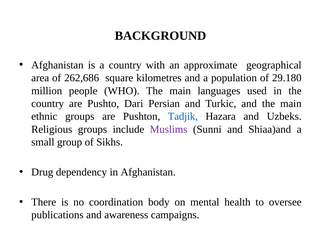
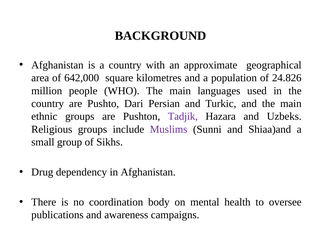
262,686: 262,686 -> 642,000
29.180: 29.180 -> 24.826
Tadjik colour: blue -> purple
